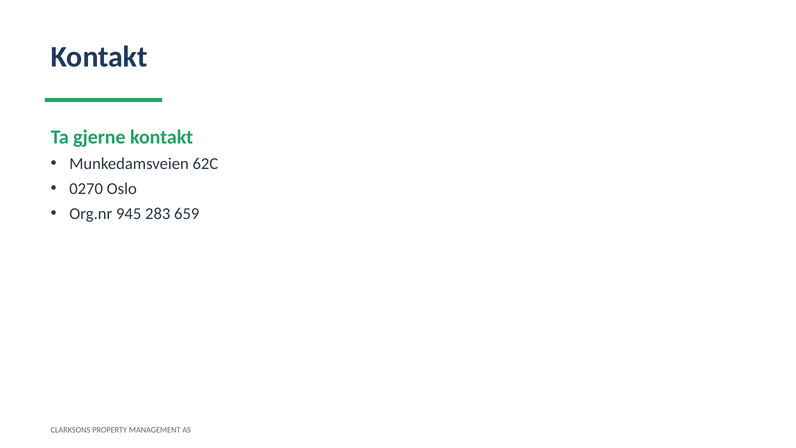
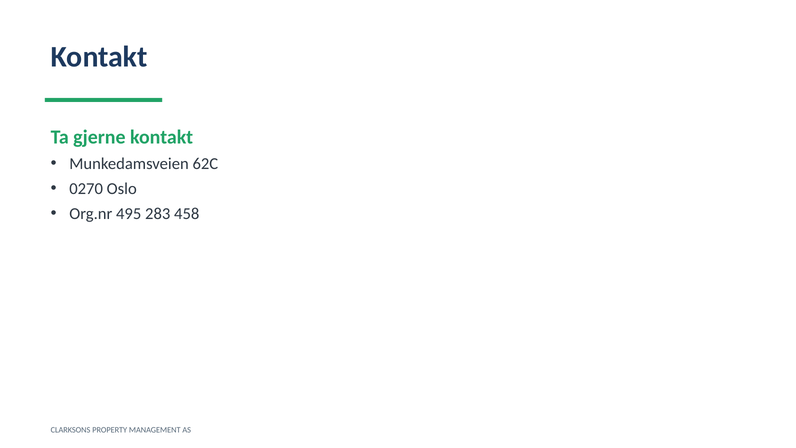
945: 945 -> 495
659: 659 -> 458
